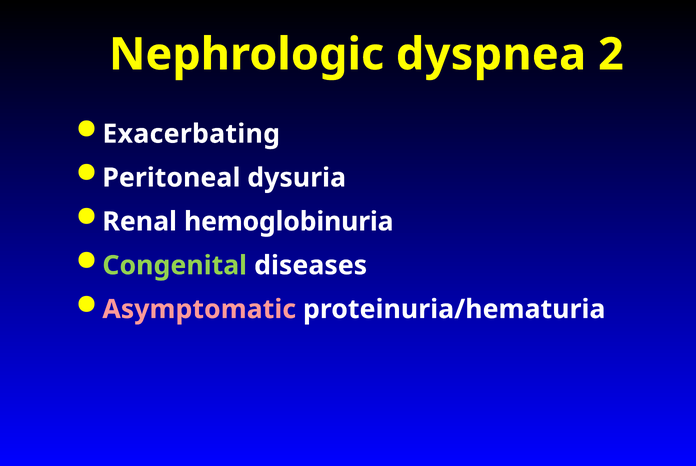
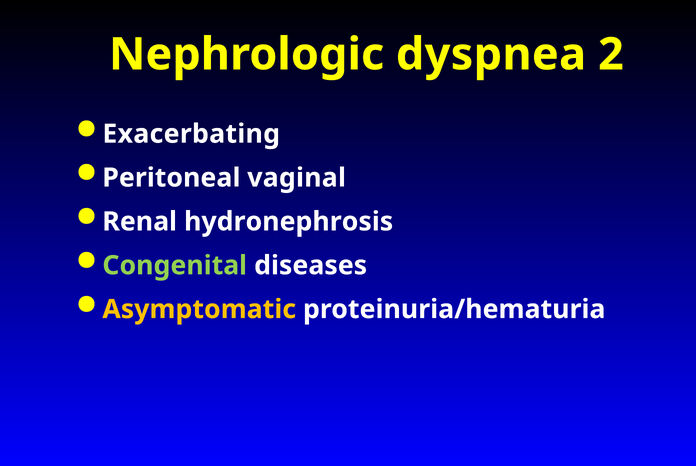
dysuria: dysuria -> vaginal
hemoglobinuria: hemoglobinuria -> hydronephrosis
Asymptomatic colour: pink -> yellow
